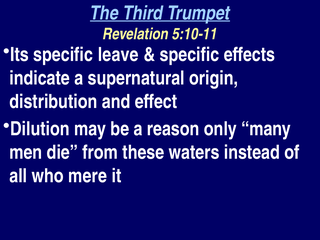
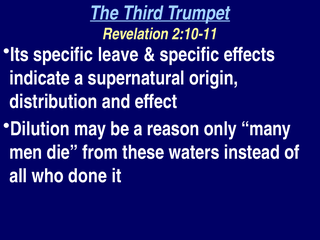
5:10-11: 5:10-11 -> 2:10-11
mere: mere -> done
